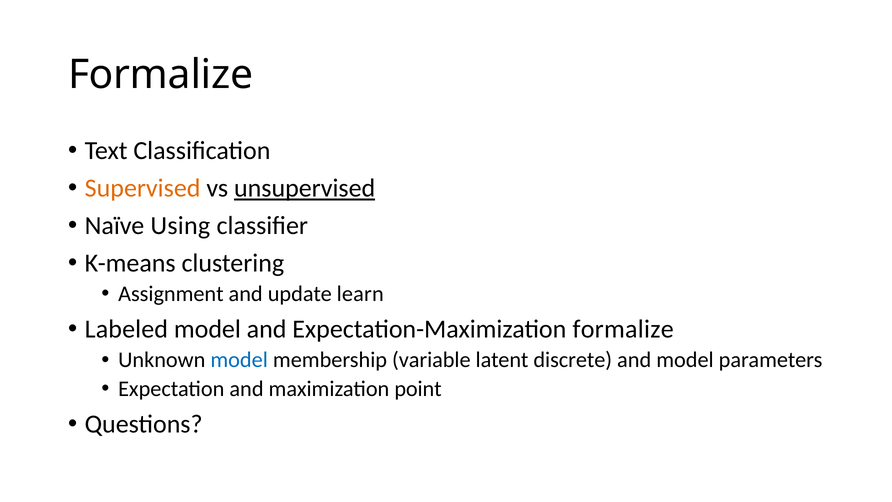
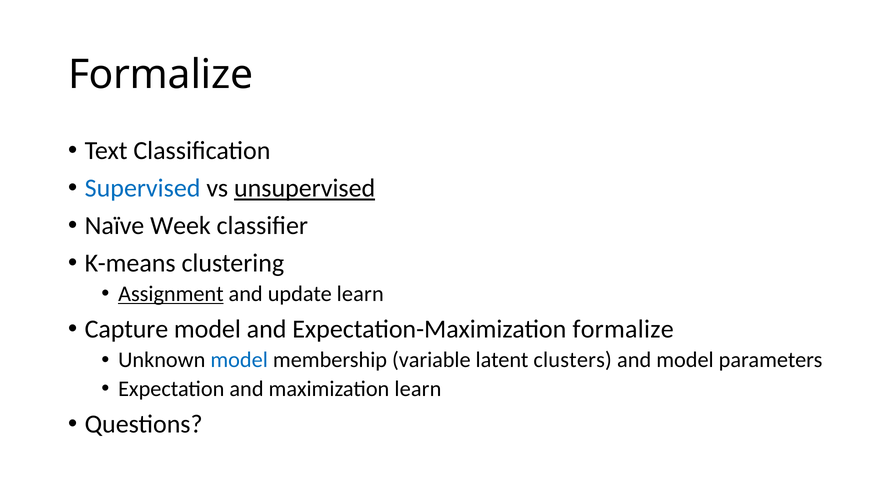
Supervised colour: orange -> blue
Using: Using -> Week
Assignment underline: none -> present
Labeled: Labeled -> Capture
discrete: discrete -> clusters
maximization point: point -> learn
